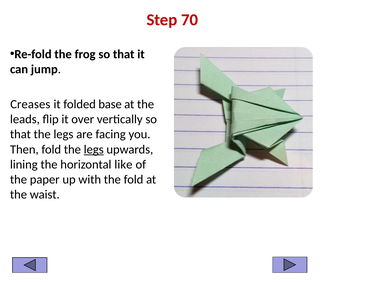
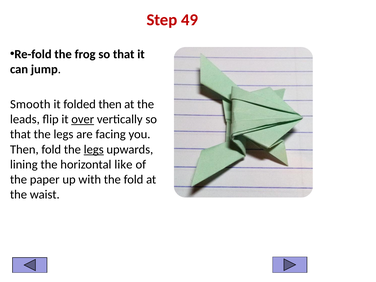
70: 70 -> 49
Creases: Creases -> Smooth
folded base: base -> then
over underline: none -> present
